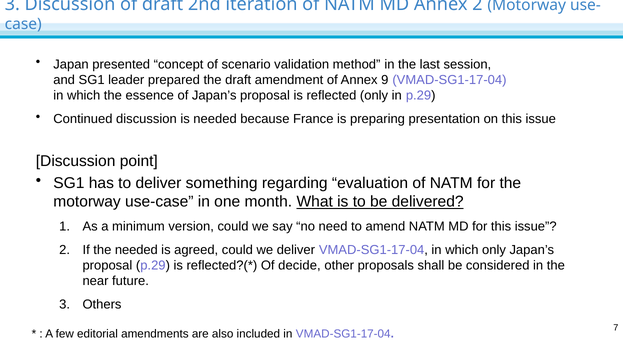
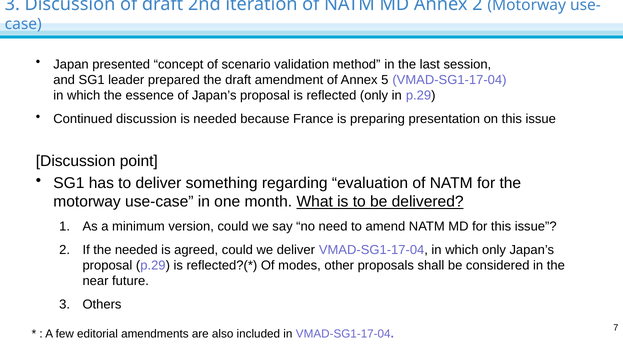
9: 9 -> 5
decide: decide -> modes
